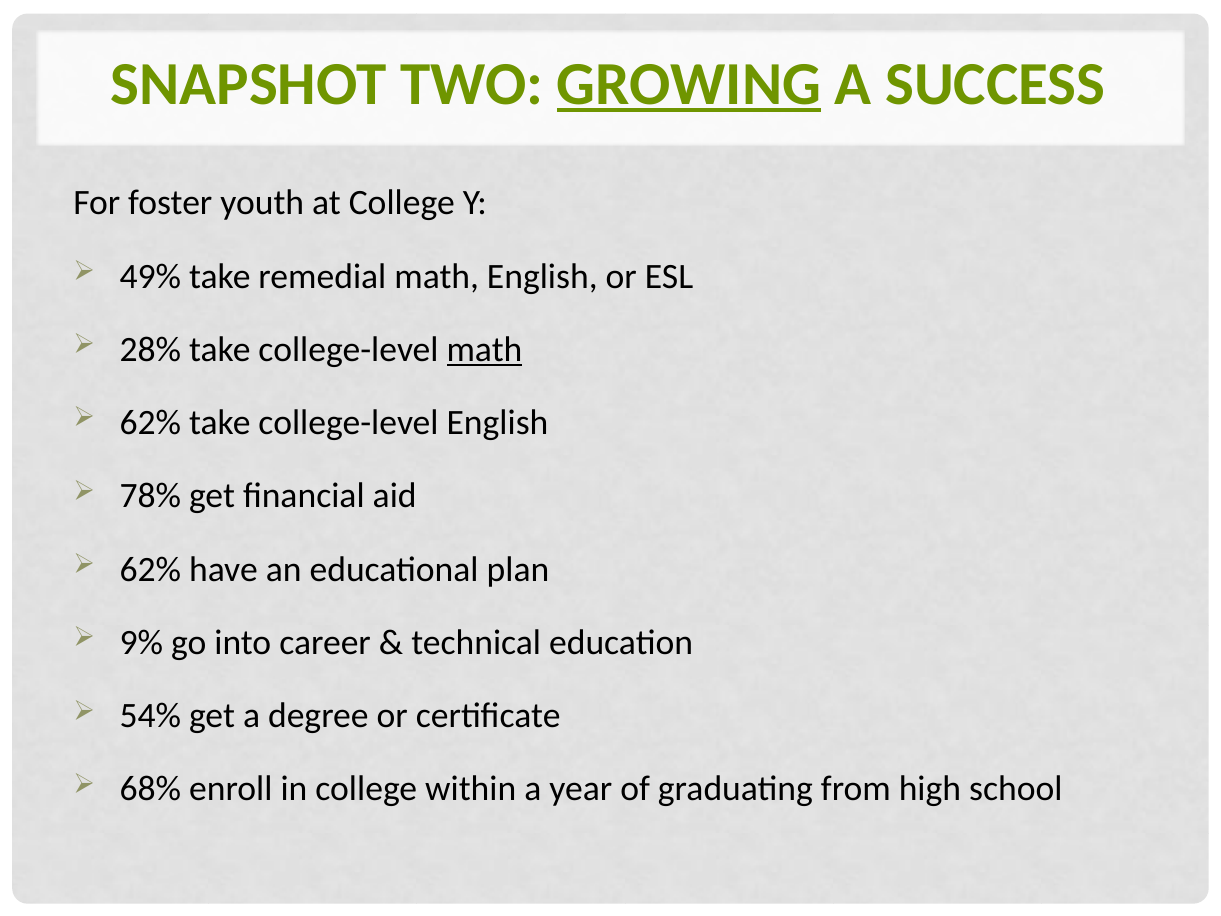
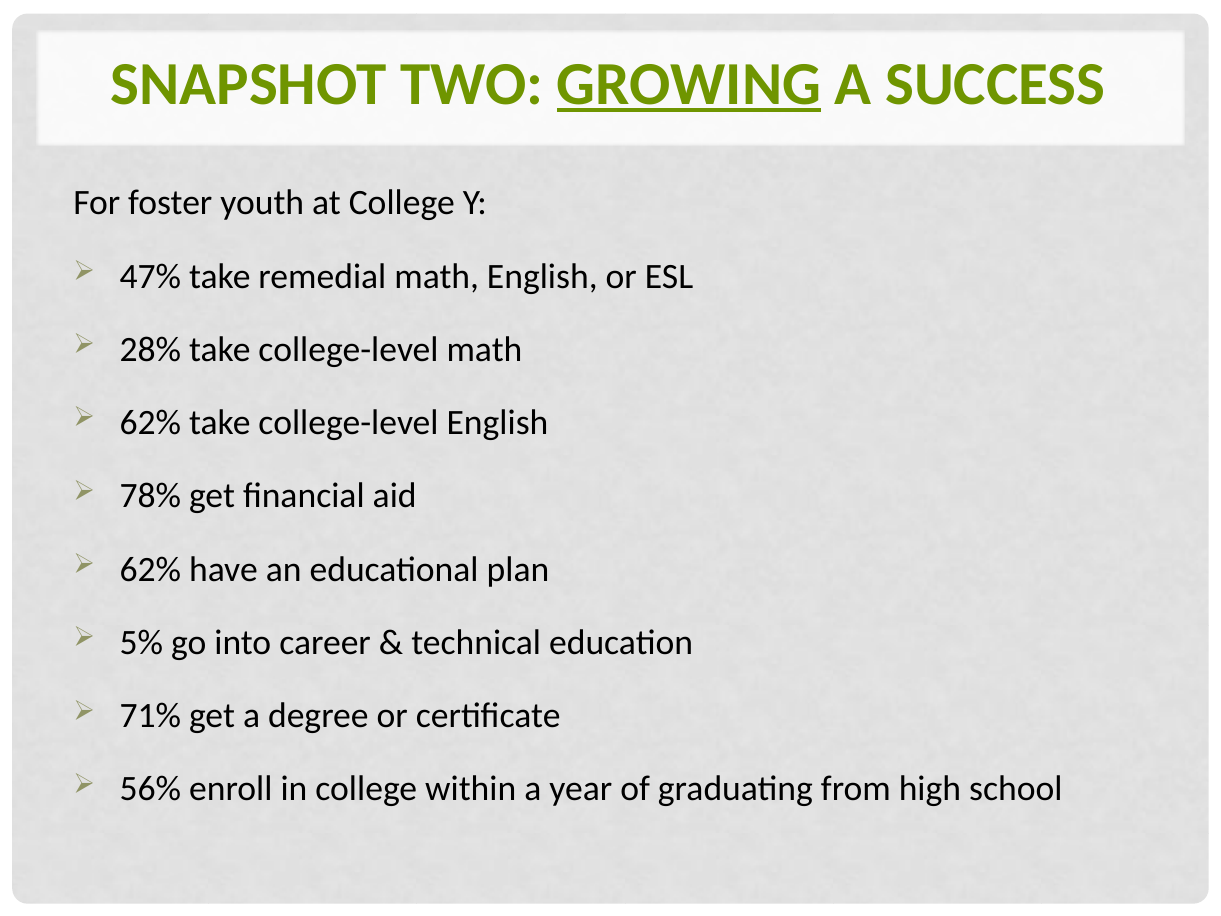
49%: 49% -> 47%
math at (484, 349) underline: present -> none
9%: 9% -> 5%
54%: 54% -> 71%
68%: 68% -> 56%
